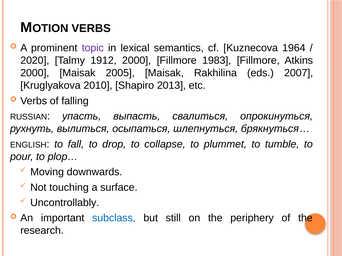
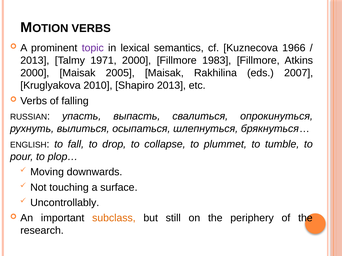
1964: 1964 -> 1966
2020 at (35, 61): 2020 -> 2013
1912: 1912 -> 1971
subclass colour: blue -> orange
